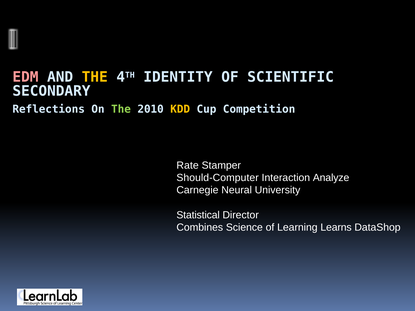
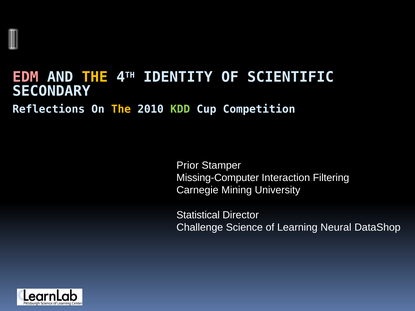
The at (121, 109) colour: light green -> yellow
KDD colour: yellow -> light green
Rate: Rate -> Prior
Should-Computer: Should-Computer -> Missing-Computer
Analyze: Analyze -> Filtering
Neural: Neural -> Mining
Combines: Combines -> Challenge
Learns: Learns -> Neural
